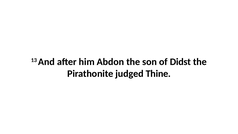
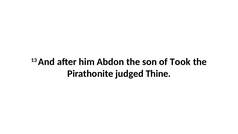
Didst: Didst -> Took
